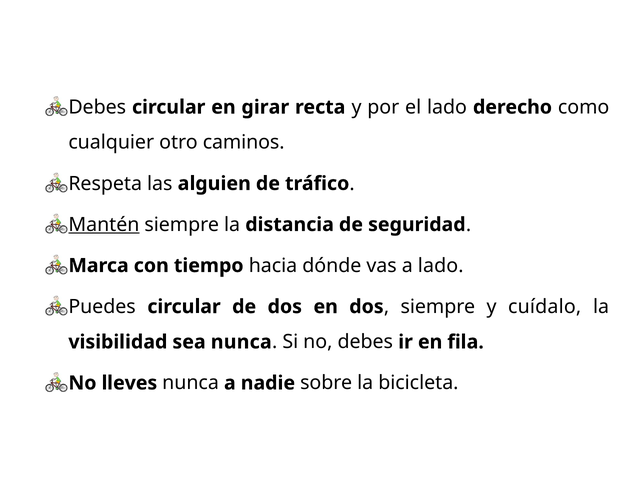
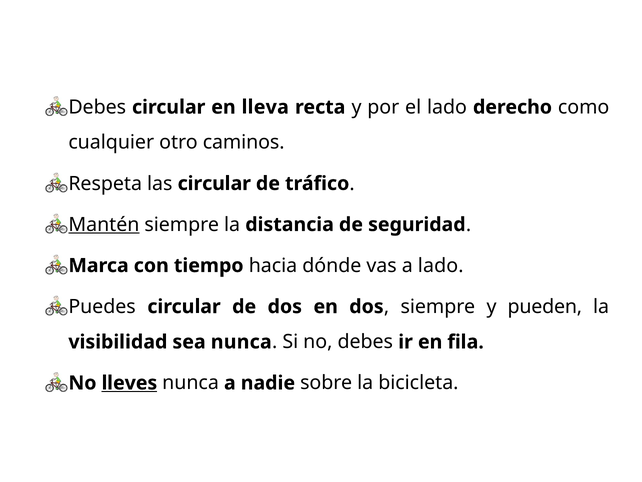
girar: girar -> lleva
las alguien: alguien -> circular
cuídalo: cuídalo -> pueden
lleves underline: none -> present
